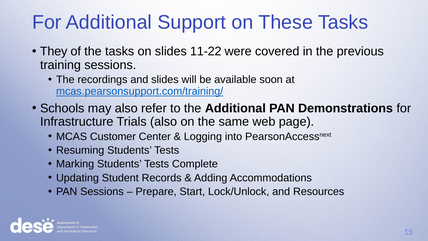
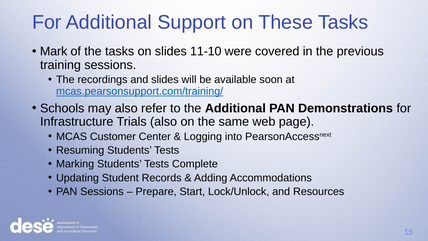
They: They -> Mark
11-22: 11-22 -> 11-10
